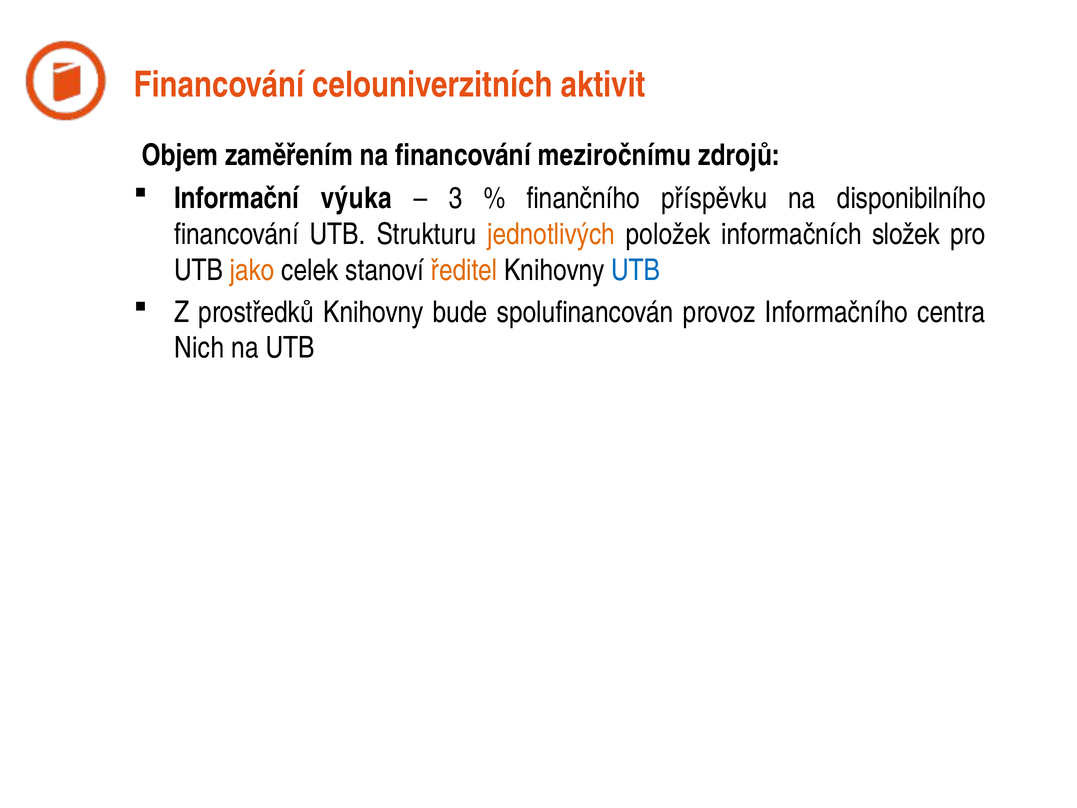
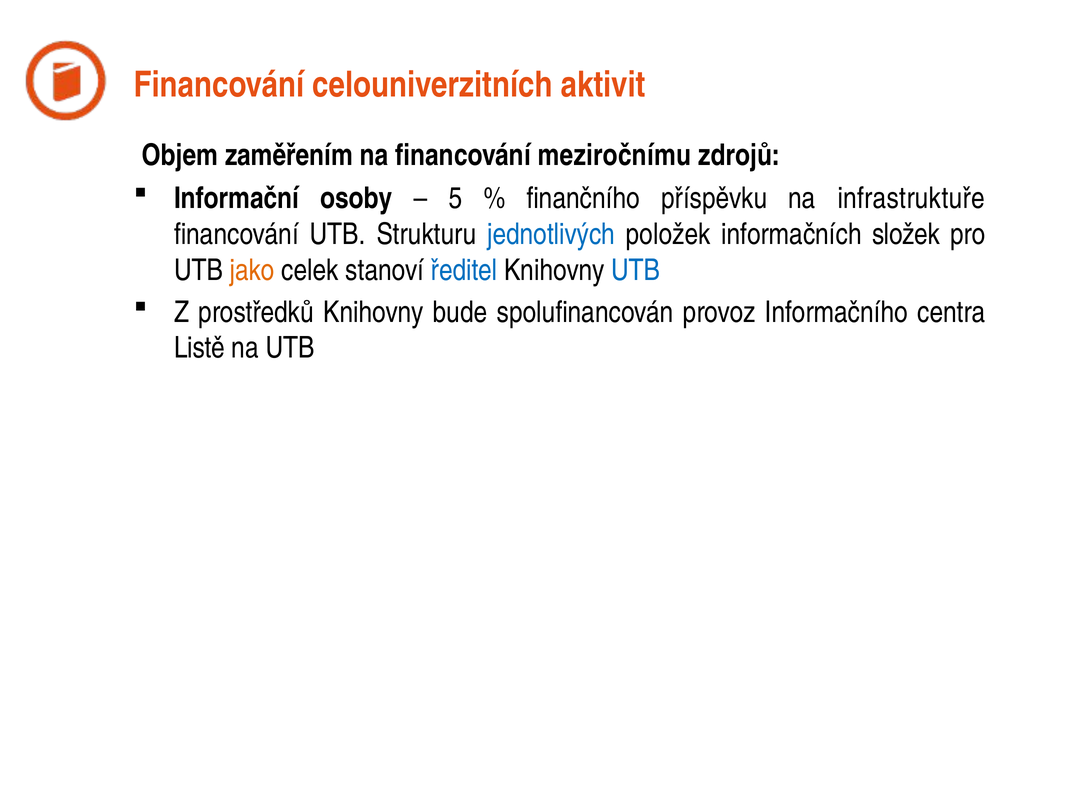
výuka: výuka -> osoby
3: 3 -> 5
disponibilního: disponibilního -> infrastruktuře
jednotlivých colour: orange -> blue
ředitel colour: orange -> blue
Nich: Nich -> Listě
